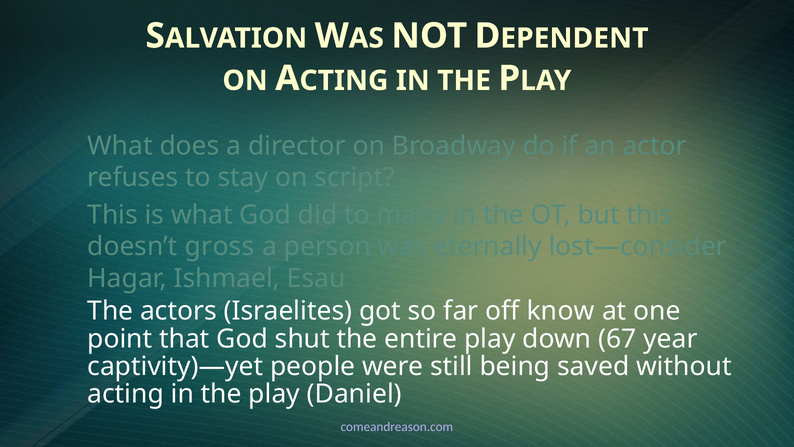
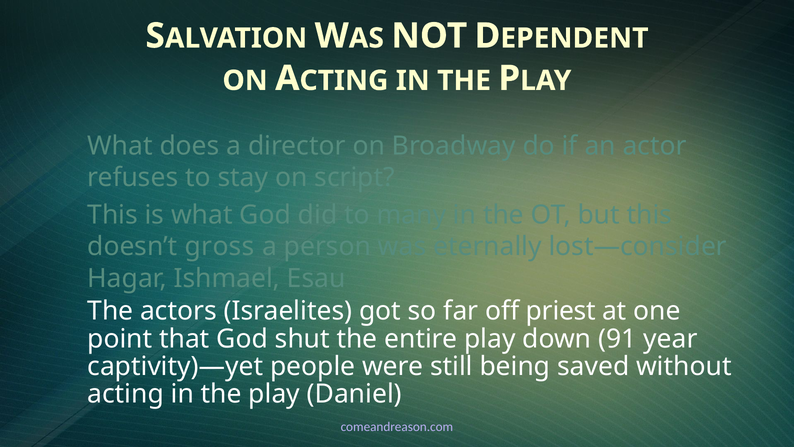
know: know -> priest
67: 67 -> 91
